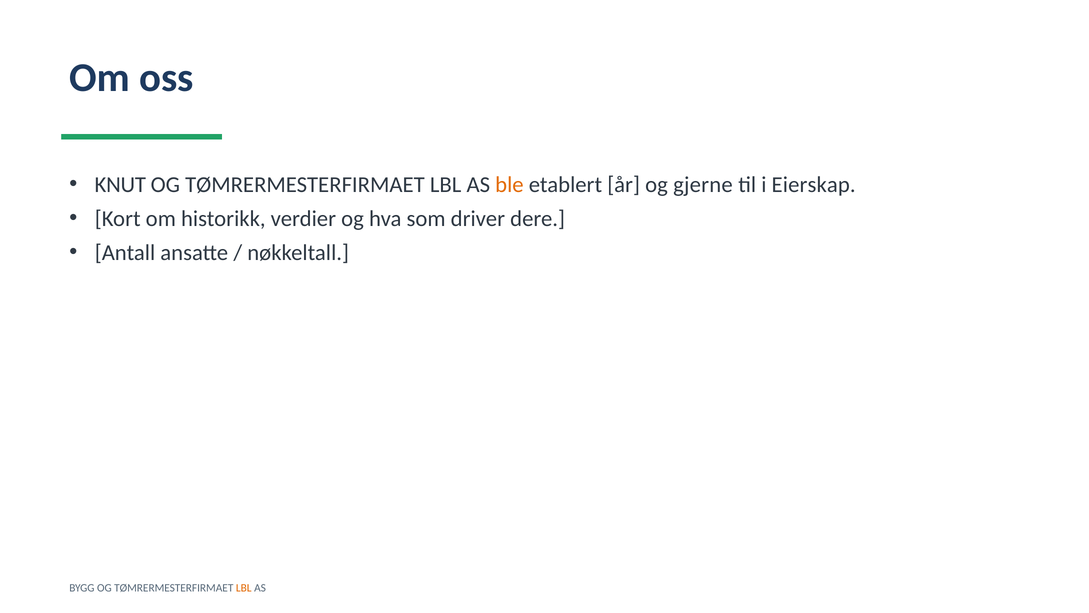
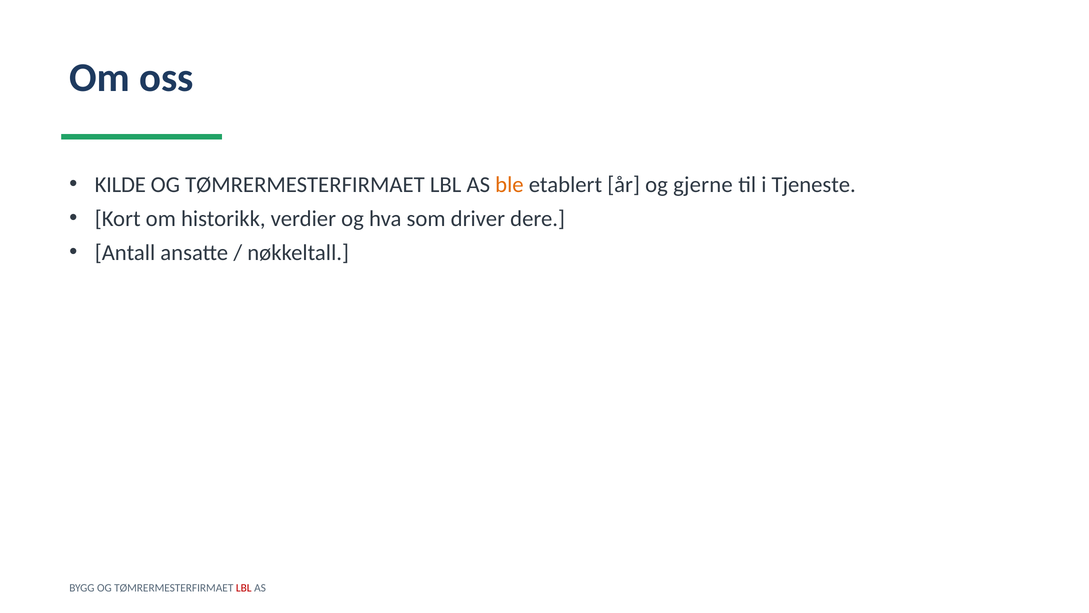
KNUT: KNUT -> KILDE
Eierskap: Eierskap -> Tjeneste
LBL at (244, 588) colour: orange -> red
